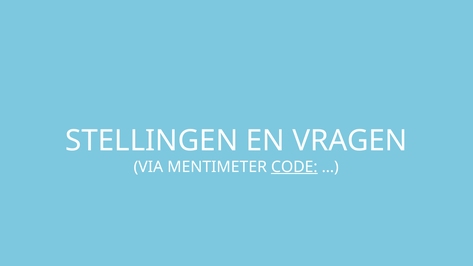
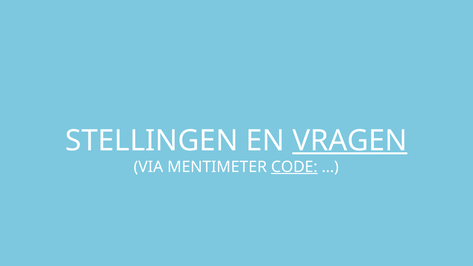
VRAGEN underline: none -> present
